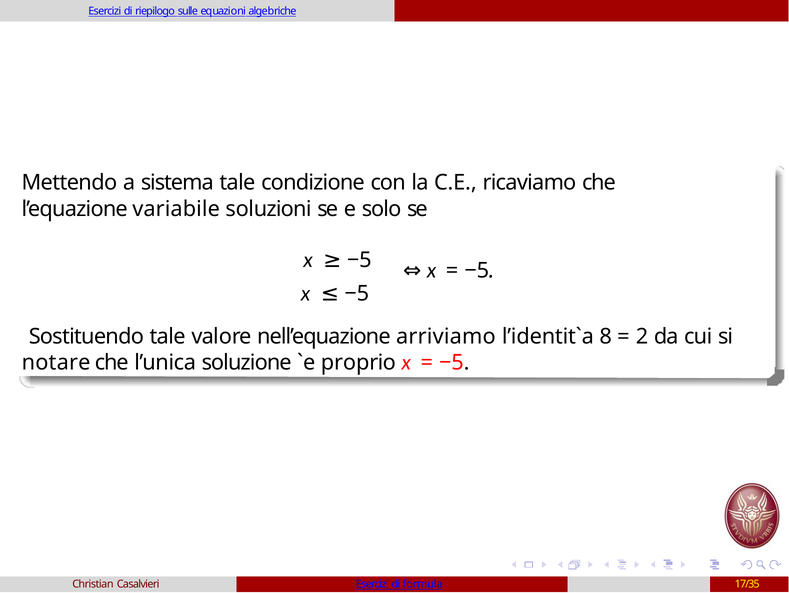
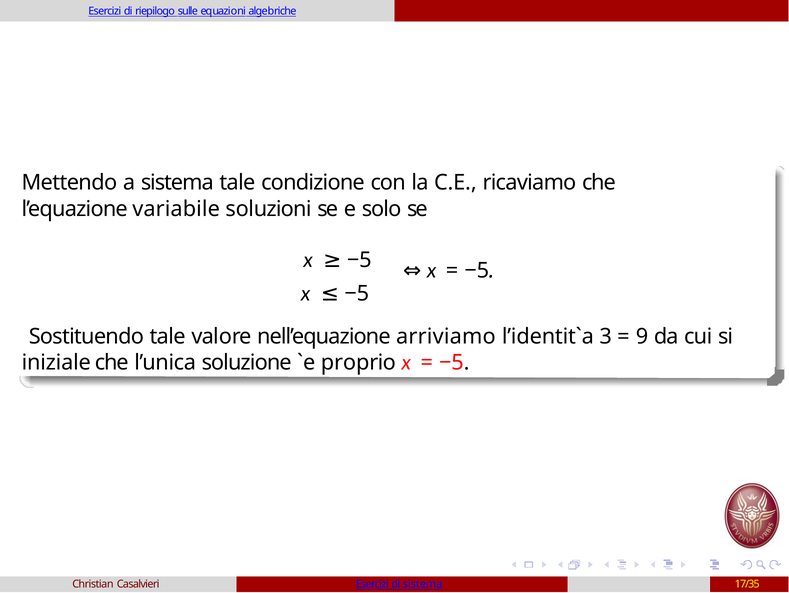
8: 8 -> 3
2: 2 -> 9
notare: notare -> iniziale
di formula: formula -> sistema
